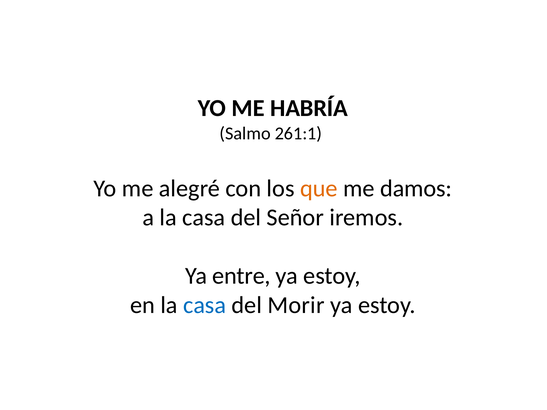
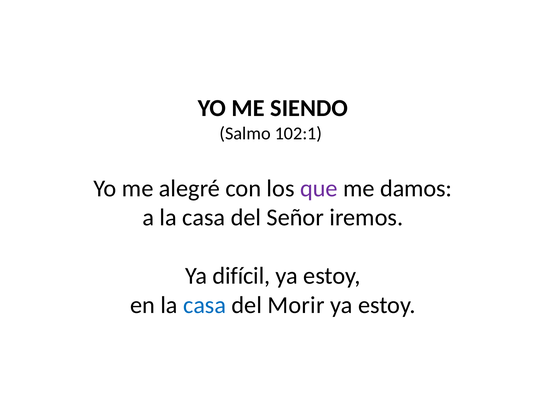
HABRÍA: HABRÍA -> SIENDO
261:1: 261:1 -> 102:1
que colour: orange -> purple
entre: entre -> difícil
